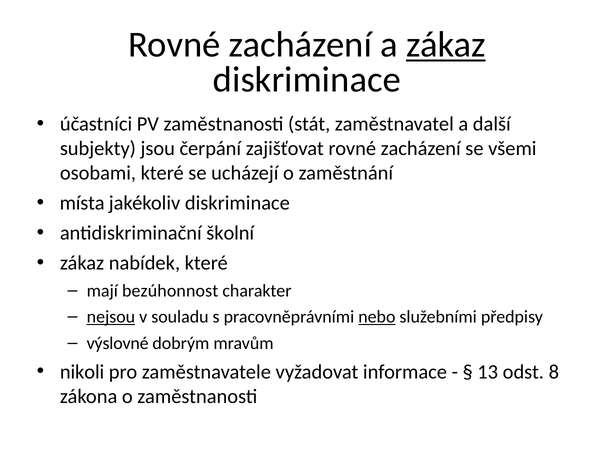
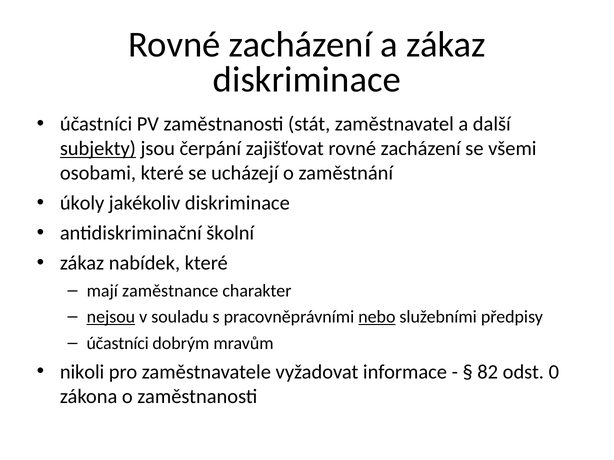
zákaz at (446, 45) underline: present -> none
subjekty underline: none -> present
místa: místa -> úkoly
bezúhonnost: bezúhonnost -> zaměstnance
výslovné at (118, 344): výslovné -> účastníci
13: 13 -> 82
8: 8 -> 0
